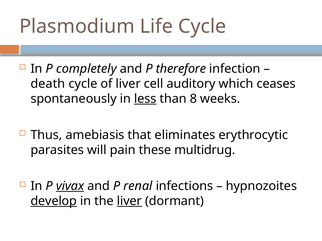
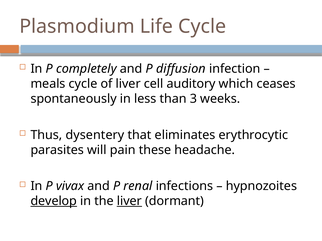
therefore: therefore -> diffusion
death: death -> meals
less underline: present -> none
8: 8 -> 3
amebiasis: amebiasis -> dysentery
multidrug: multidrug -> headache
vivax underline: present -> none
